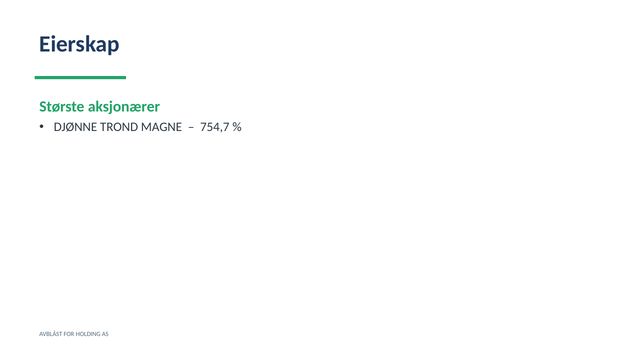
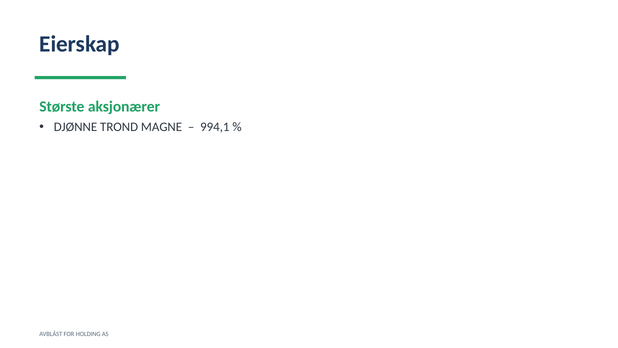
754,7: 754,7 -> 994,1
